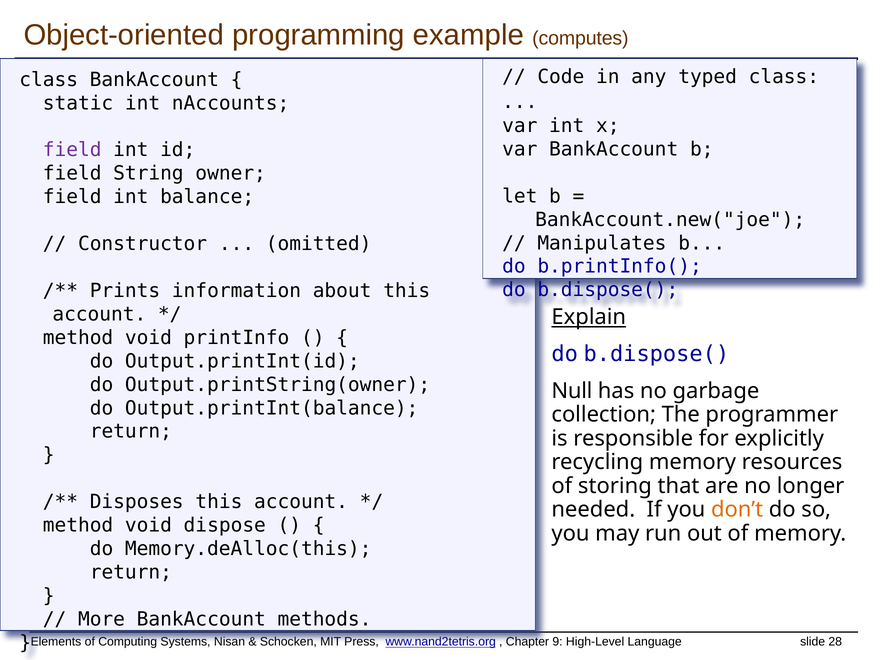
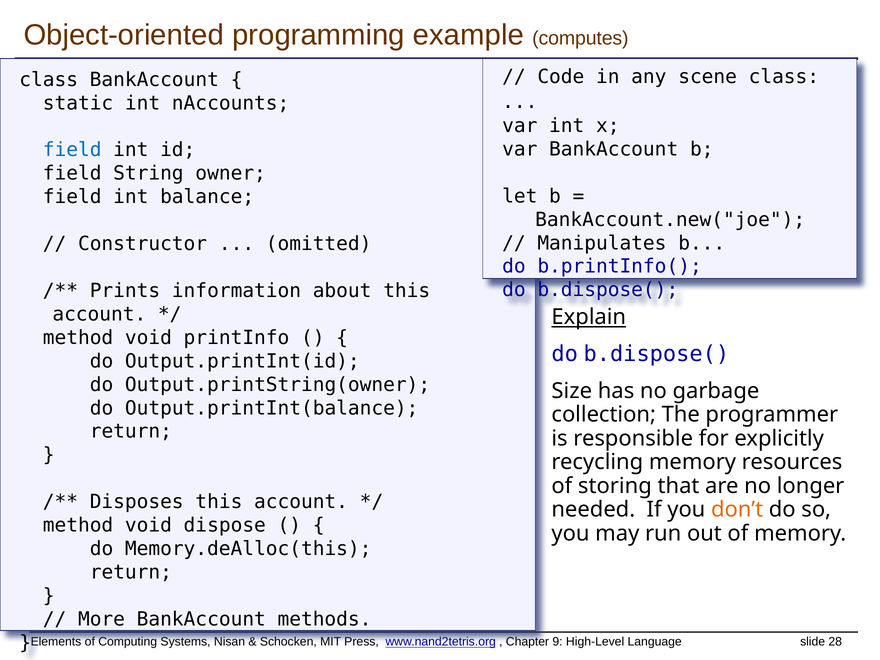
typed: typed -> scene
field at (72, 150) colour: purple -> blue
Null: Null -> Size
